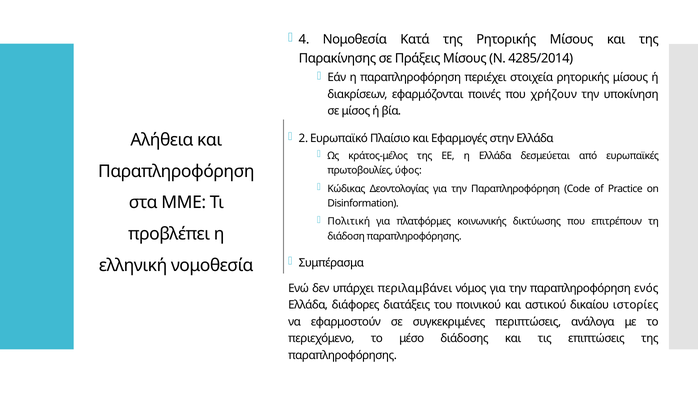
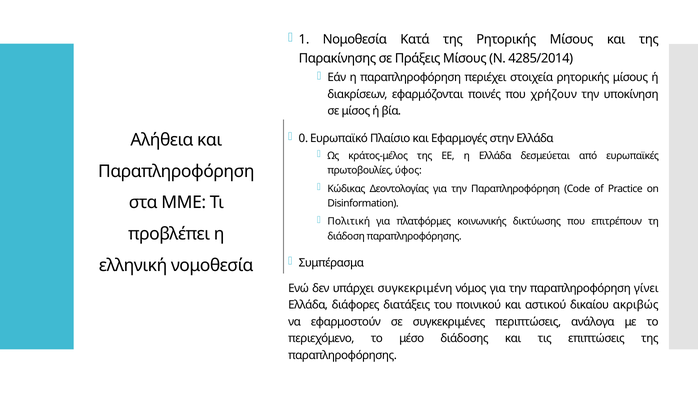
4: 4 -> 1
2: 2 -> 0
περιλαμβάνει: περιλαμβάνει -> συγκεκριμένη
ενός: ενός -> γίνει
ιστορίες: ιστορίες -> ακριβώς
